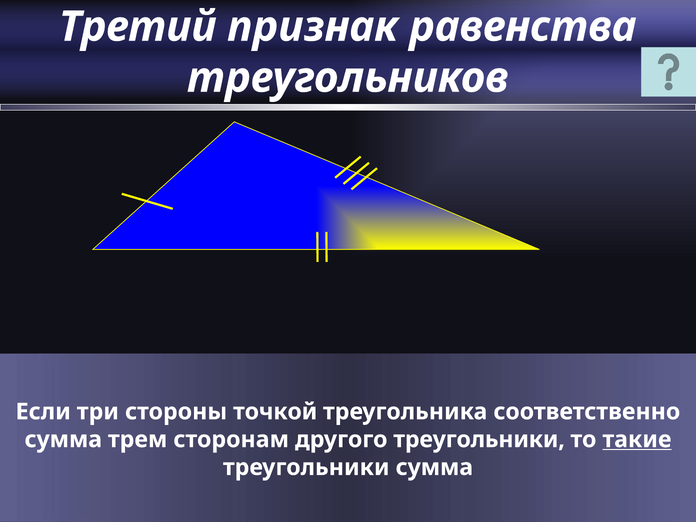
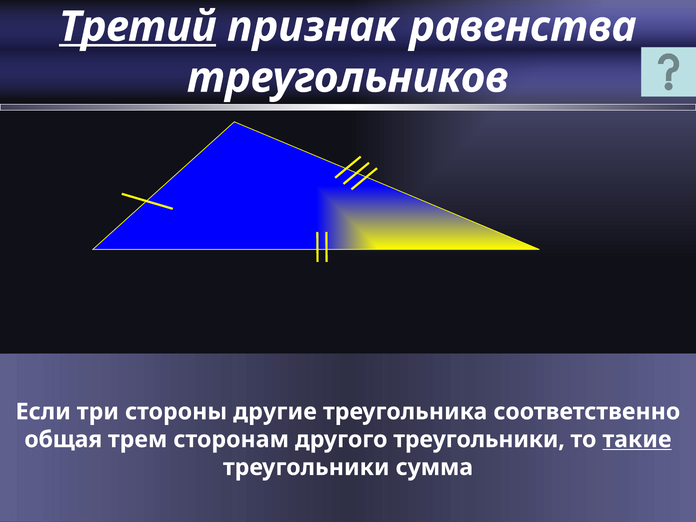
Третий underline: none -> present
точкой: точкой -> другие
сумма at (63, 440): сумма -> общая
